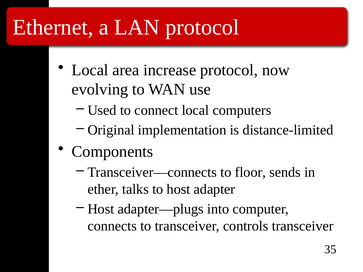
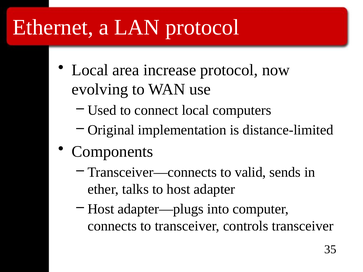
floor: floor -> valid
